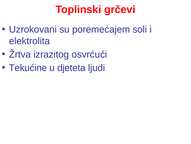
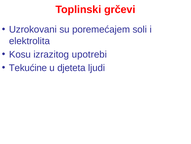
Žrtva: Žrtva -> Kosu
osvrćući: osvrćući -> upotrebi
